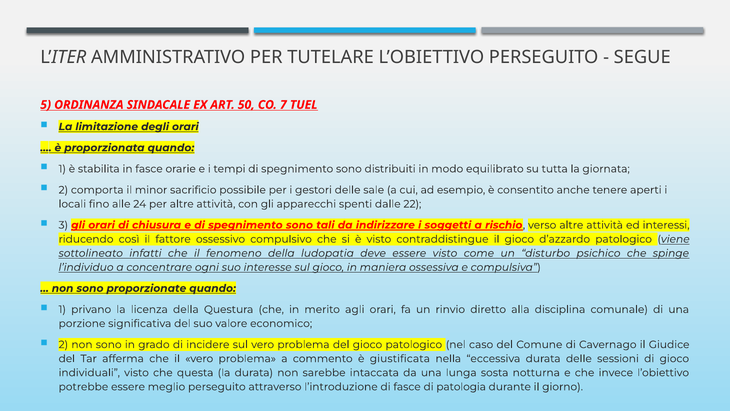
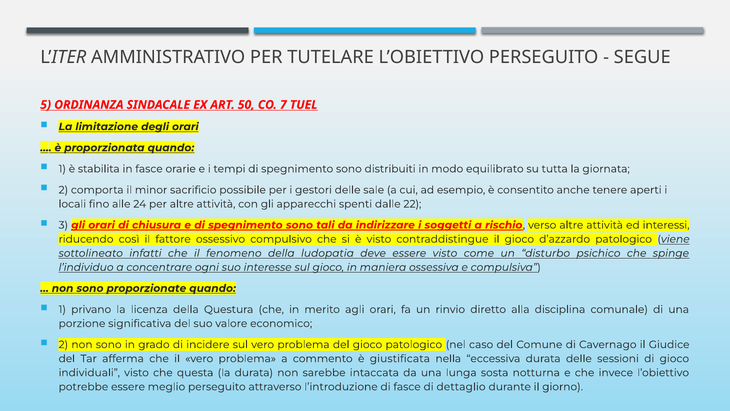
patologia: patologia -> dettaglio
